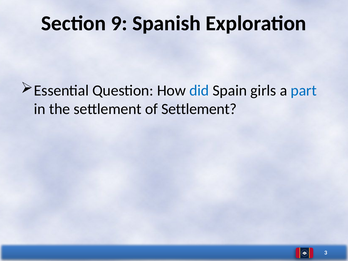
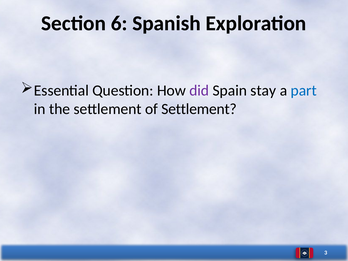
9: 9 -> 6
did colour: blue -> purple
girls: girls -> stay
